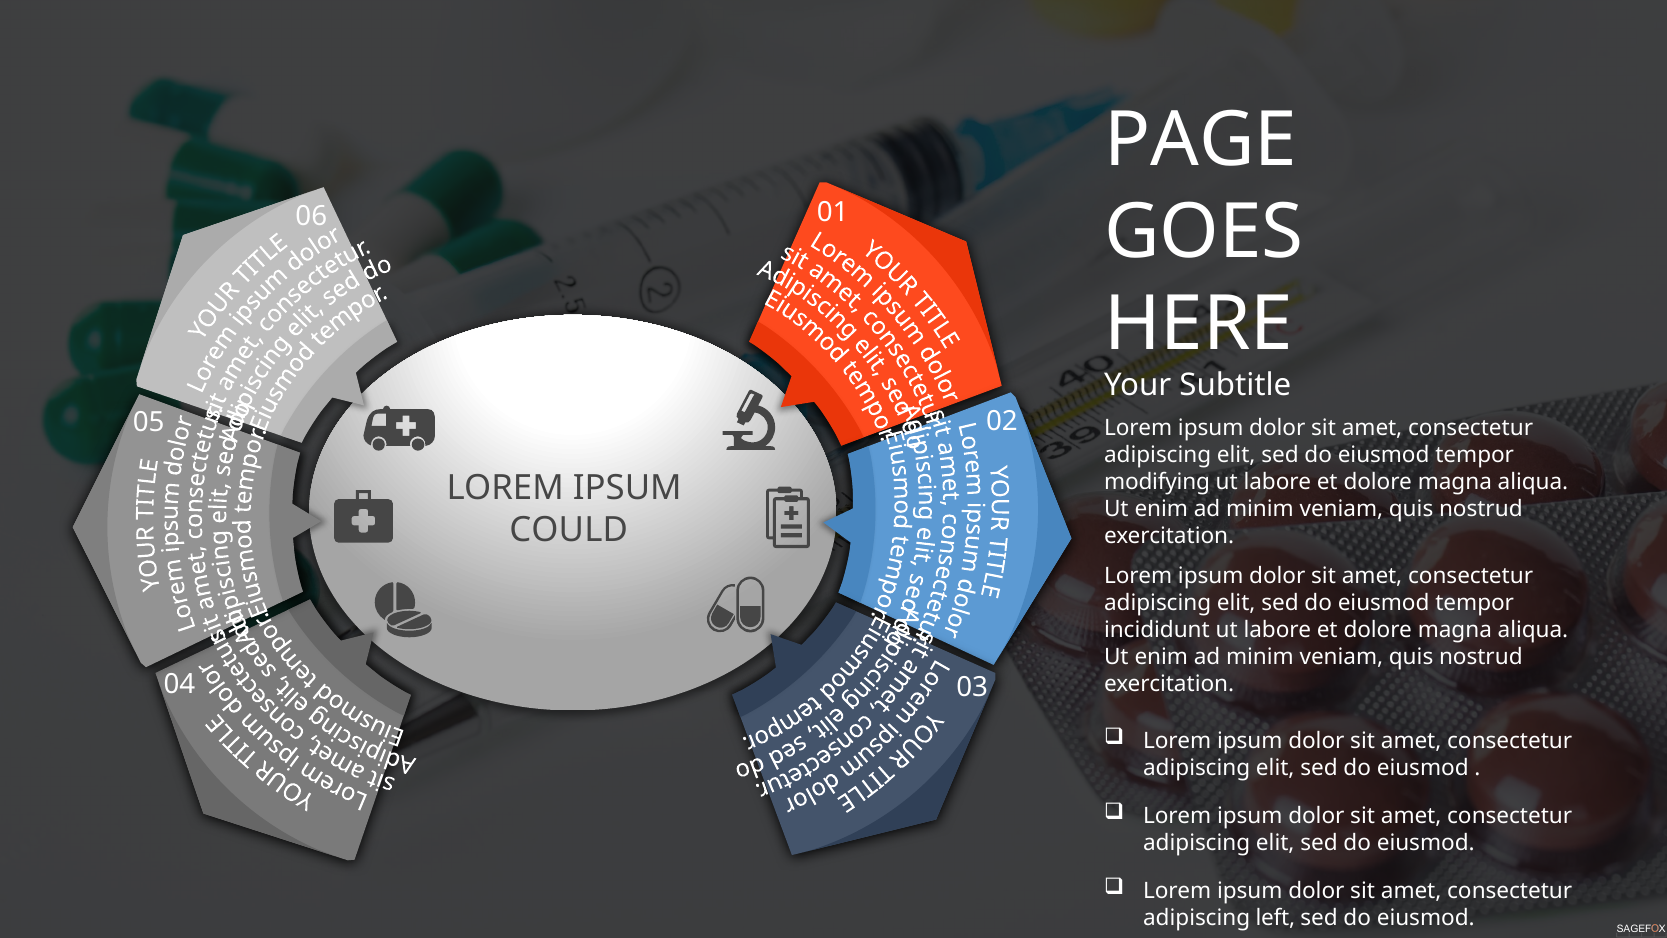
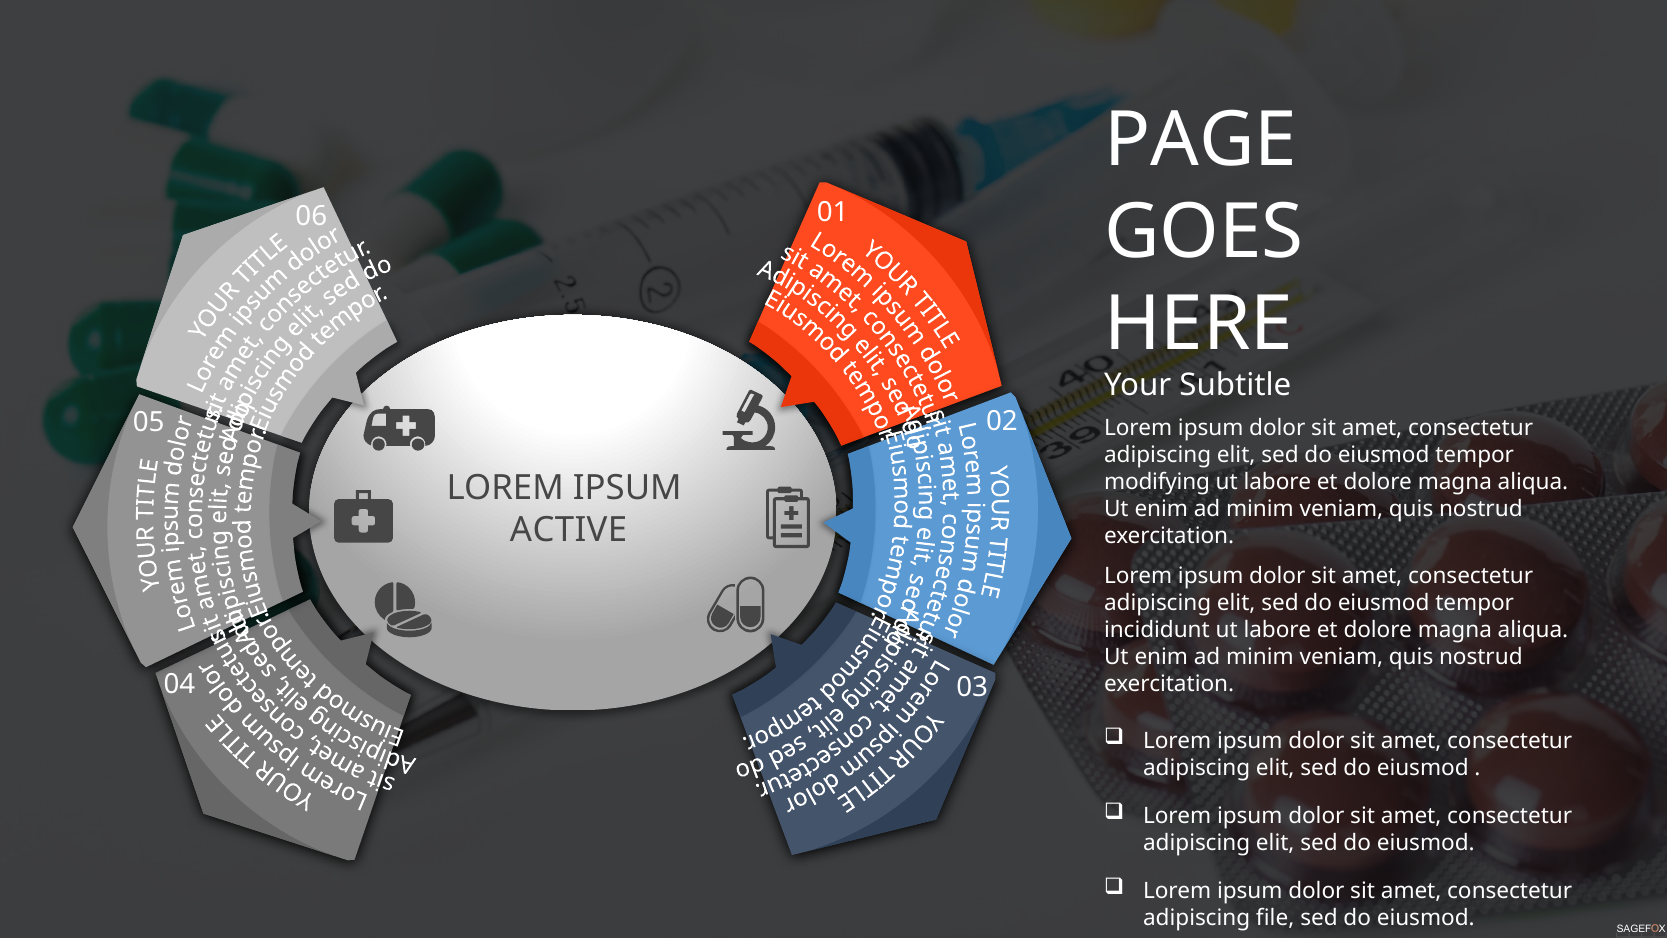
COULD: COULD -> ACTIVE
left: left -> file
